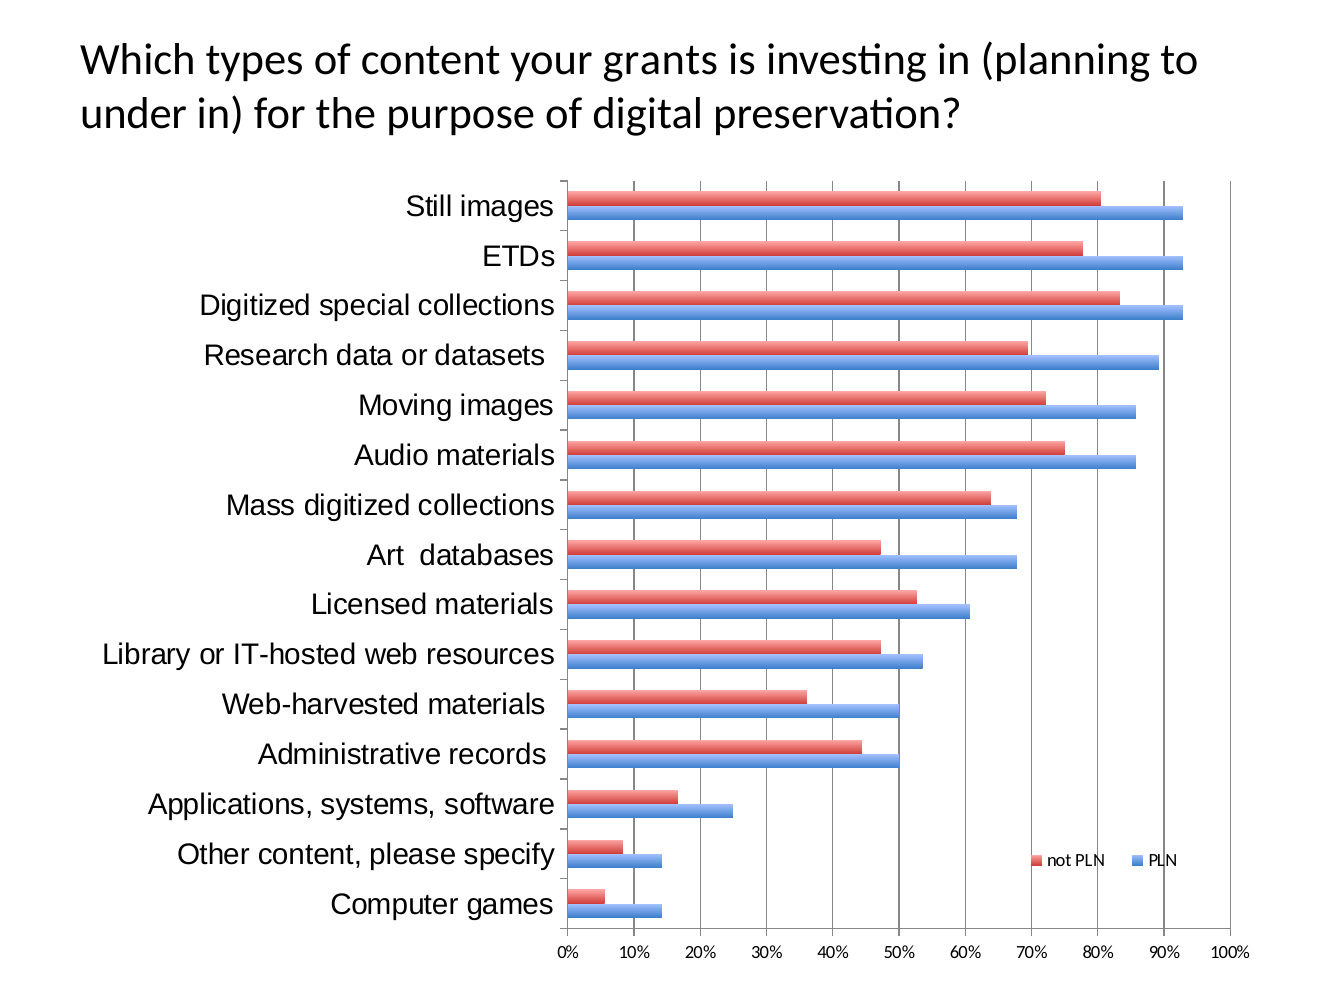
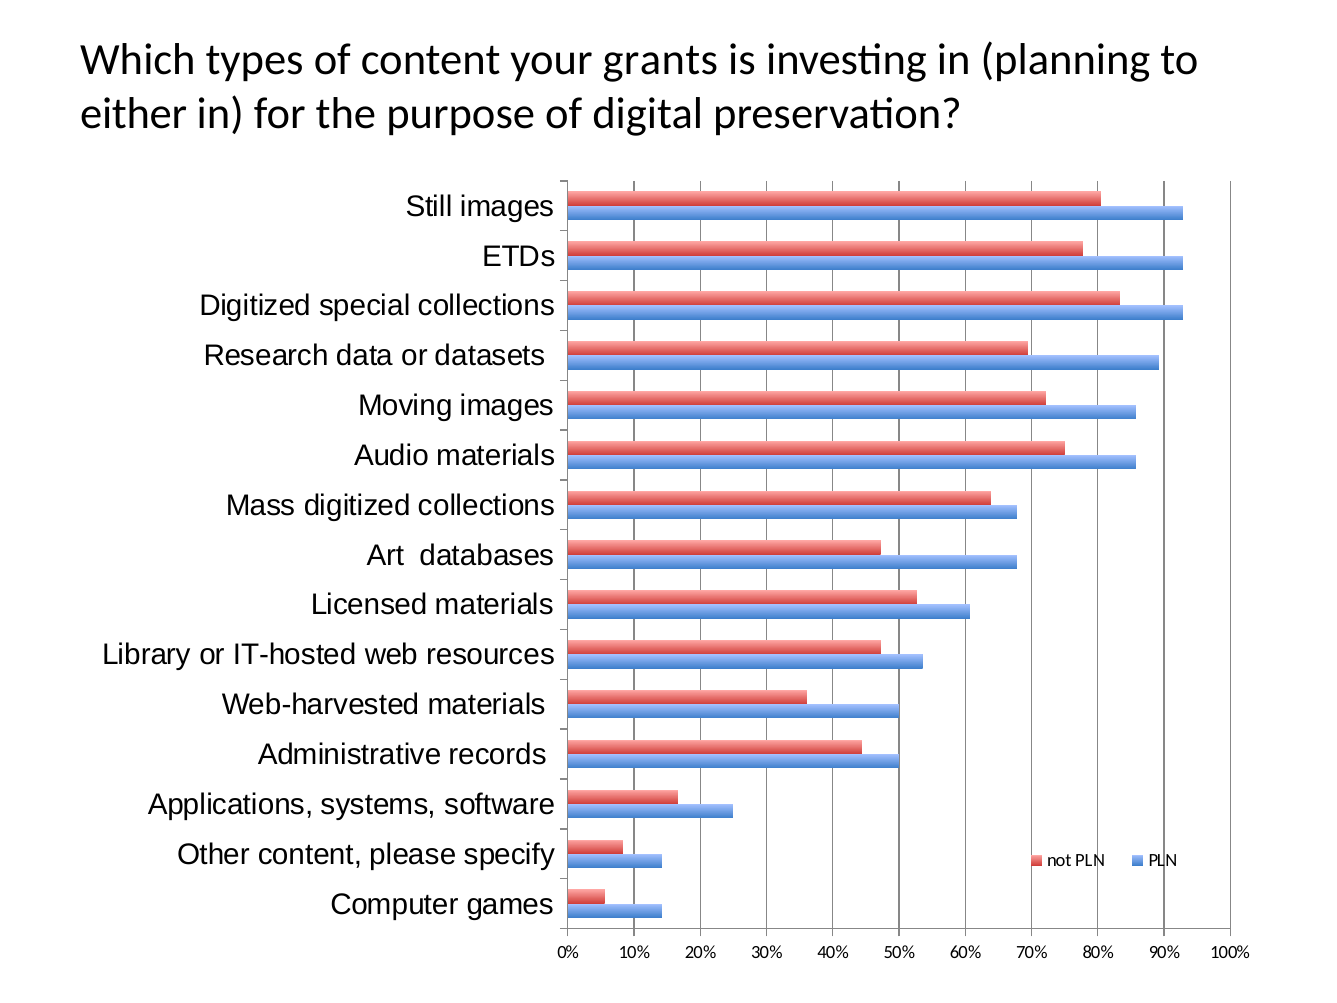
under: under -> either
